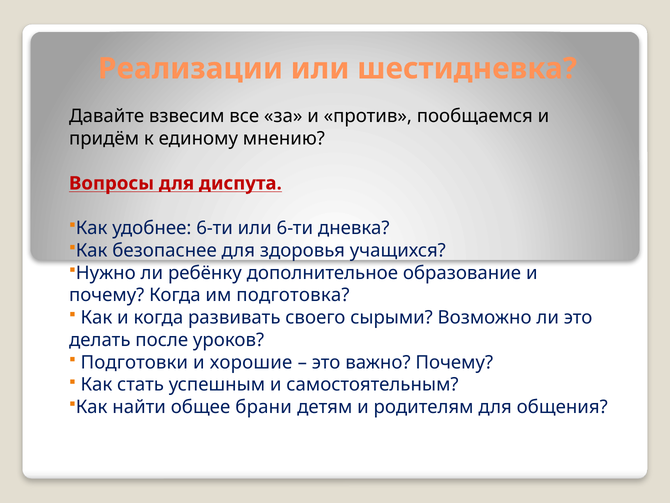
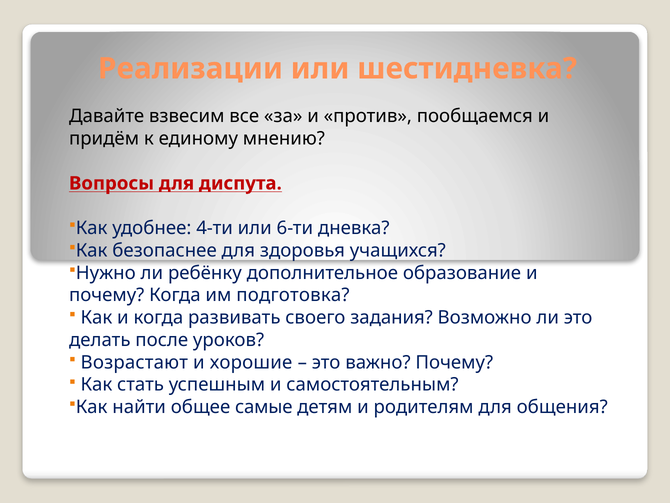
удобнее 6-ти: 6-ти -> 4-ти
сырыми: сырыми -> задания
Подготовки: Подготовки -> Возрастают
брани: брани -> самые
